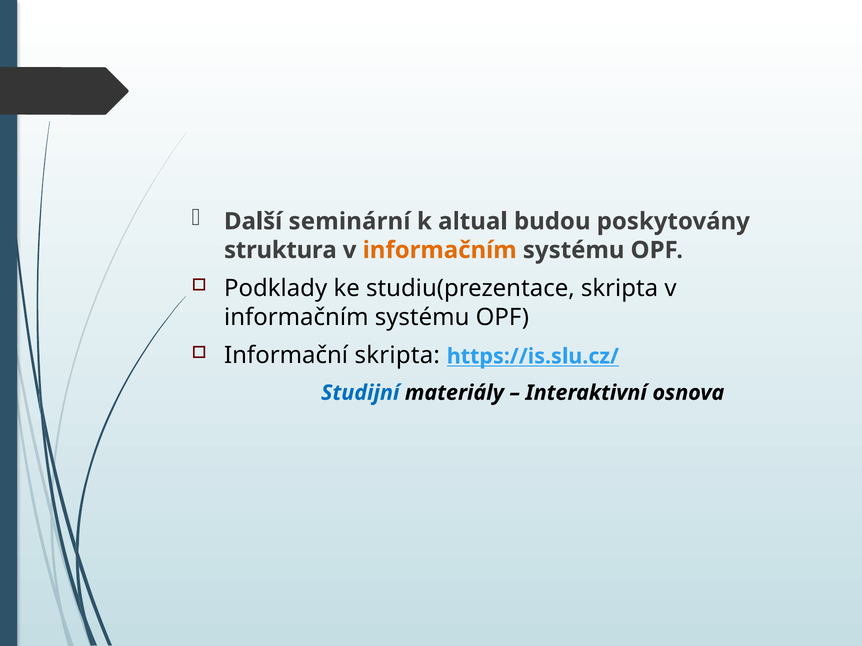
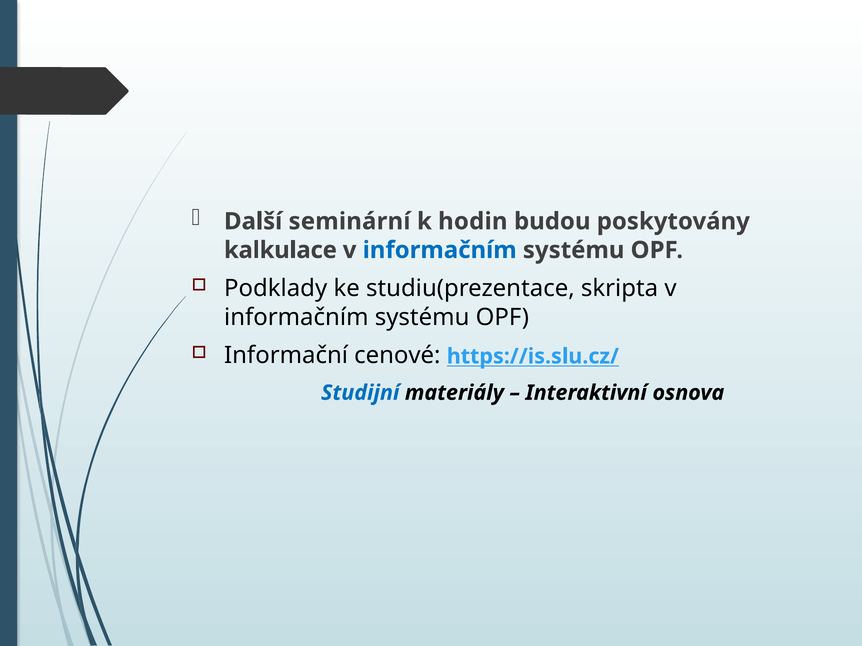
altual: altual -> hodin
struktura: struktura -> kalkulace
informačním at (440, 250) colour: orange -> blue
Informační skripta: skripta -> cenové
